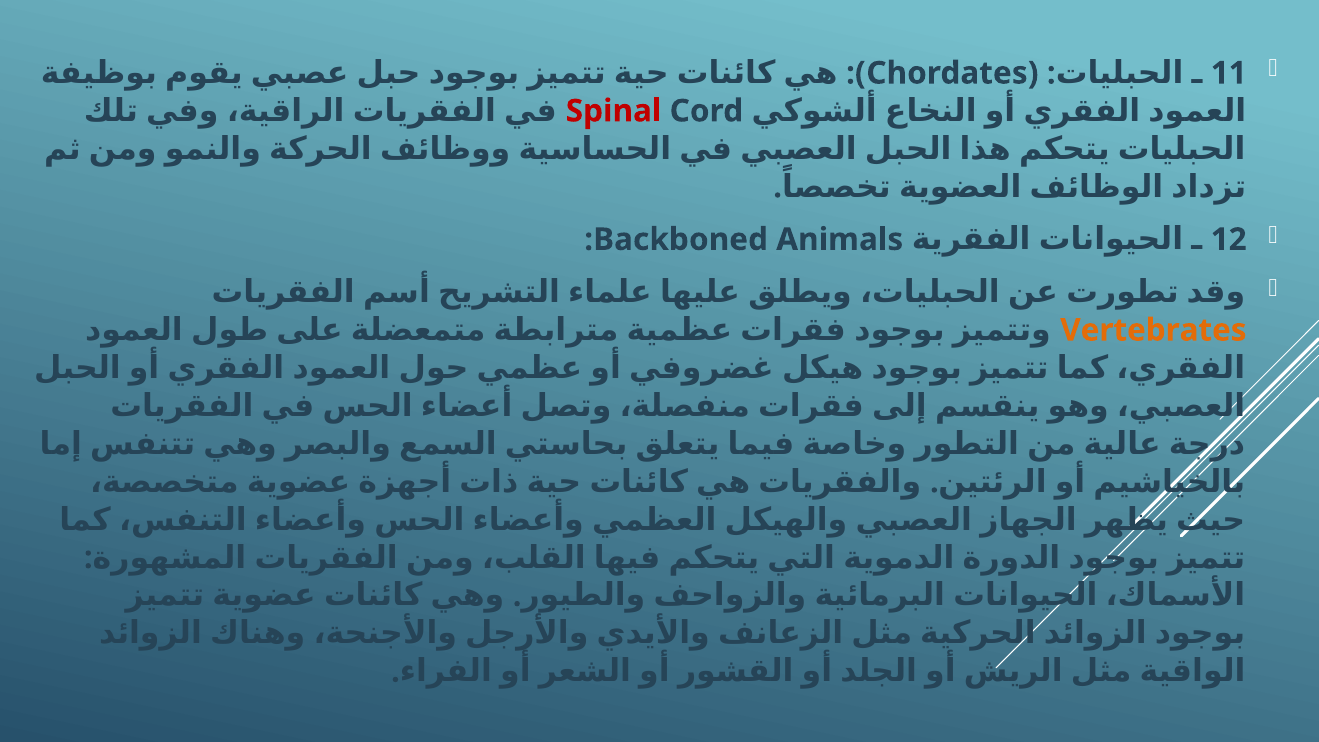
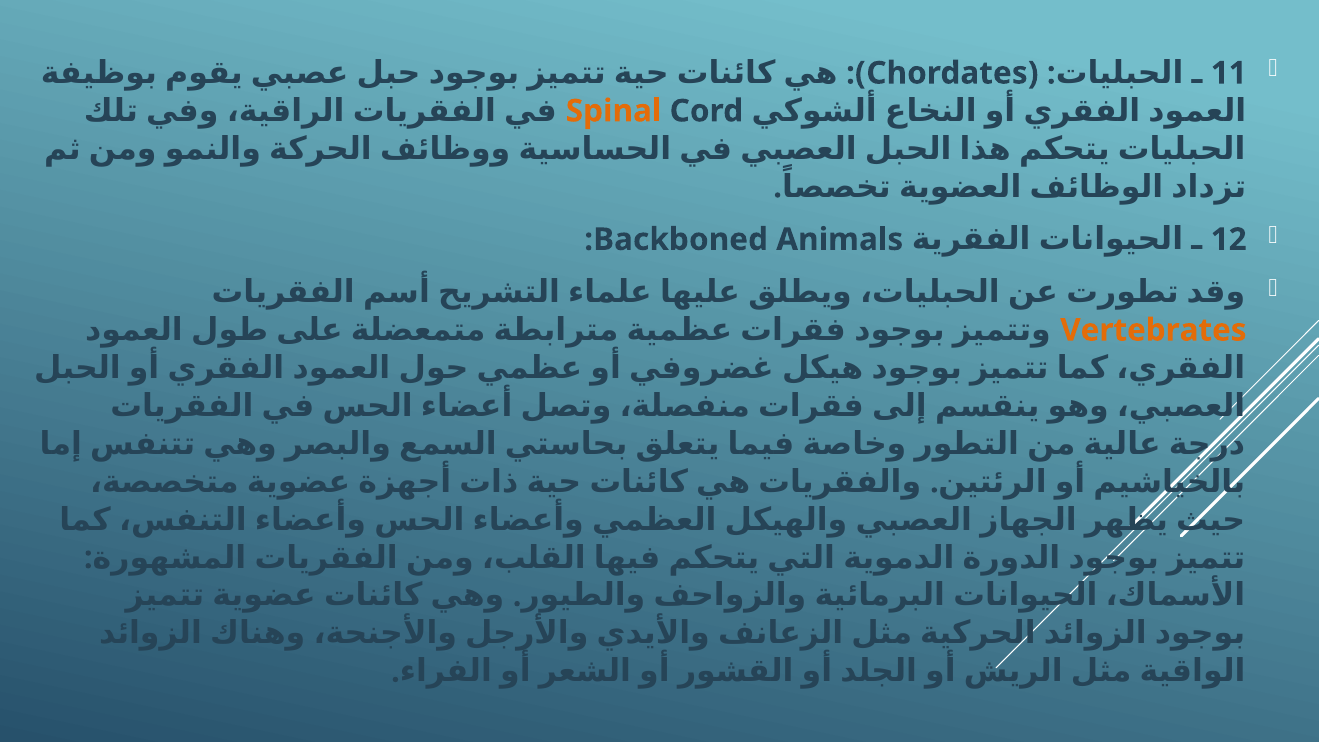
Spinal colour: red -> orange
